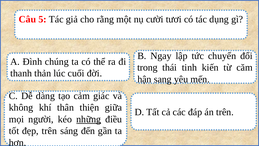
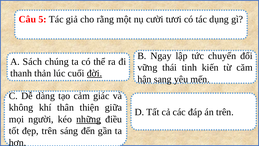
Đình: Đình -> Sách
trong: trong -> vững
đời underline: none -> present
